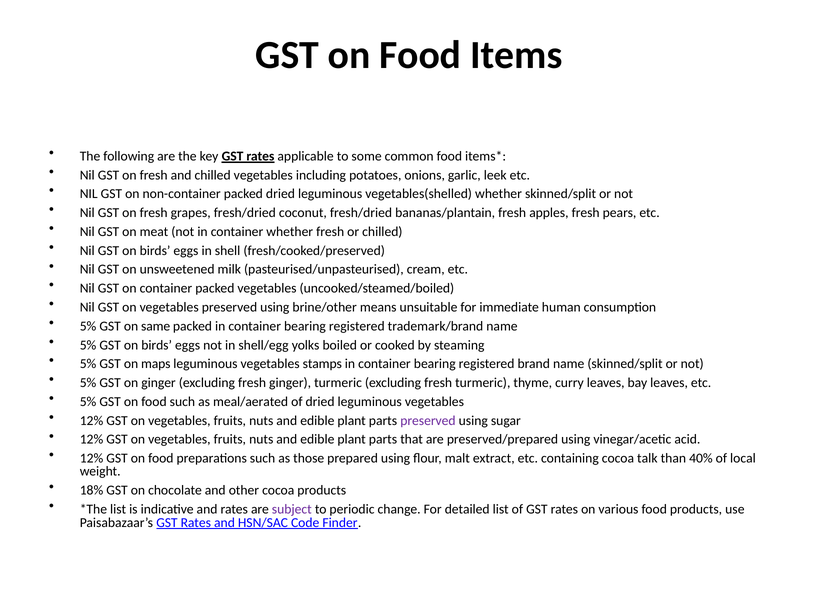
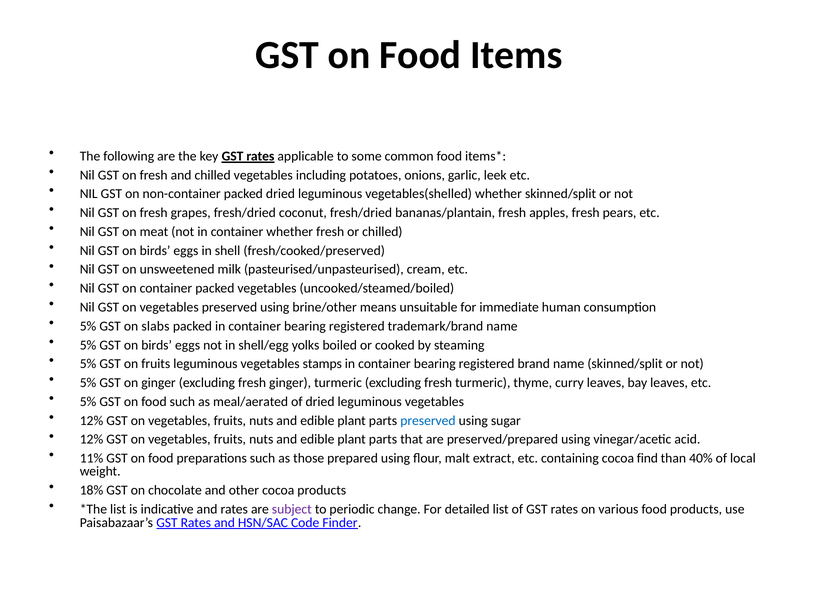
same: same -> slabs
on maps: maps -> fruits
preserved at (428, 420) colour: purple -> blue
12% at (92, 458): 12% -> 11%
talk: talk -> find
